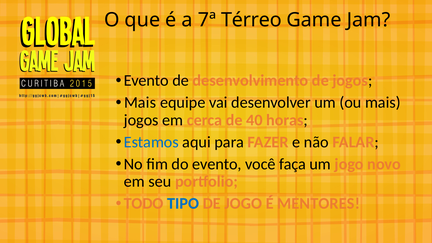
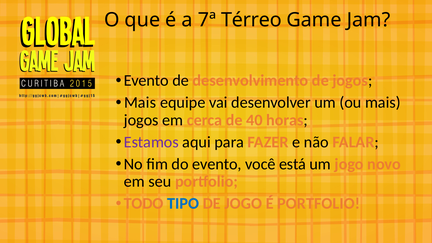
Estamos colour: blue -> purple
faça: faça -> está
É MENTORES: MENTORES -> PORTFOLIO
